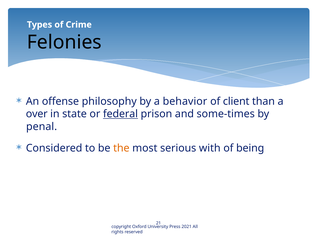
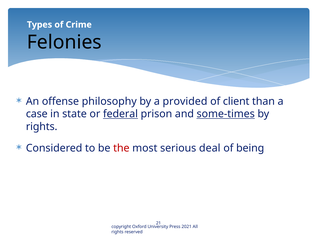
behavior: behavior -> provided
over: over -> case
some-times underline: none -> present
penal at (42, 127): penal -> rights
the colour: orange -> red
with: with -> deal
